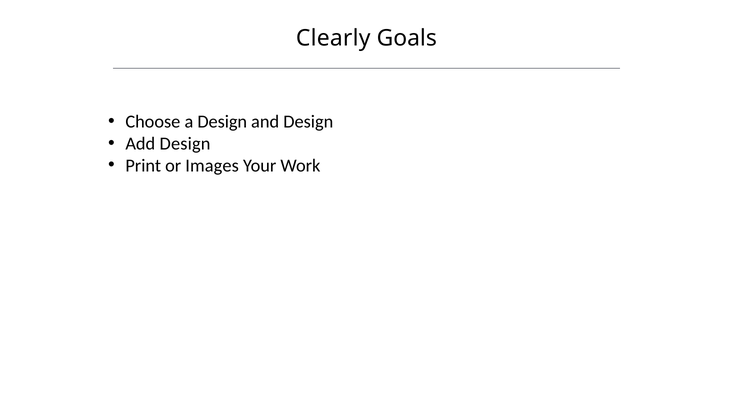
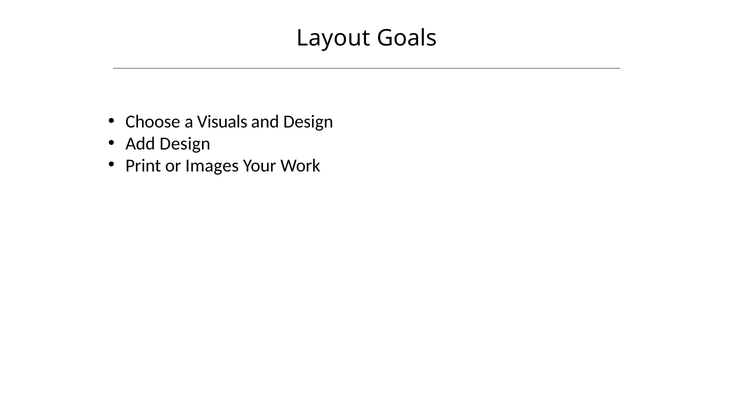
Clearly: Clearly -> Layout
a Design: Design -> Visuals
